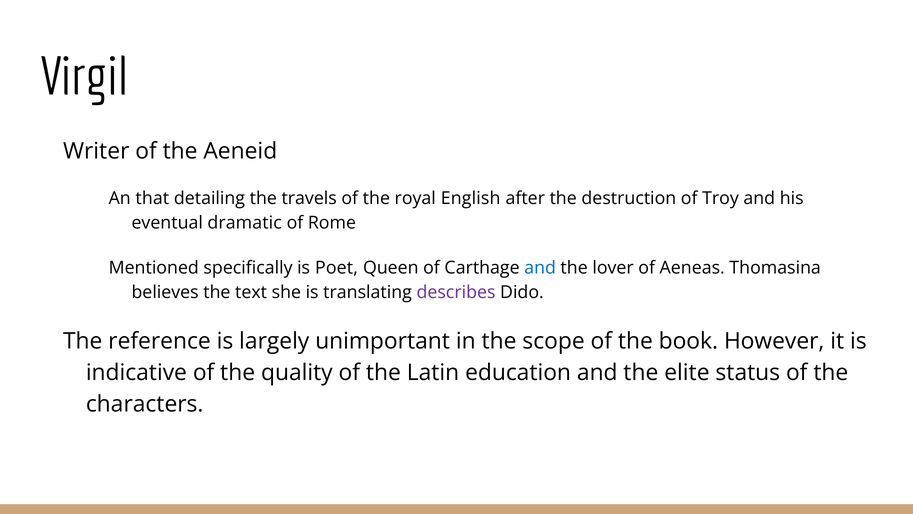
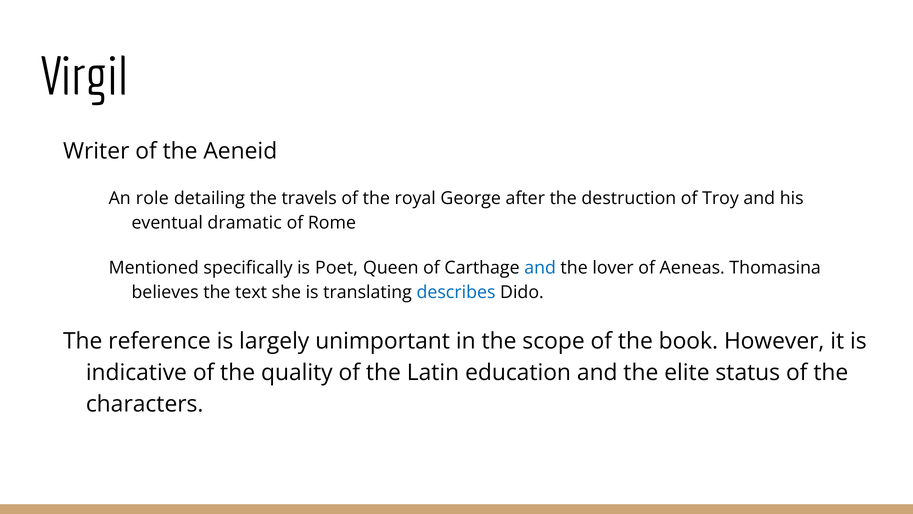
that: that -> role
English: English -> George
describes colour: purple -> blue
